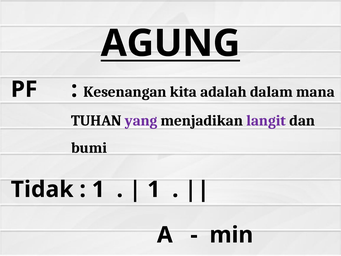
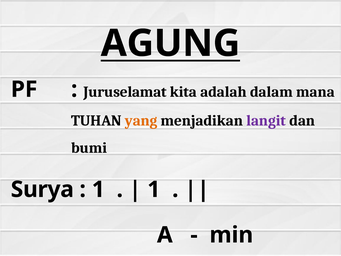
Kesenangan: Kesenangan -> Juruselamat
yang colour: purple -> orange
Tidak: Tidak -> Surya
